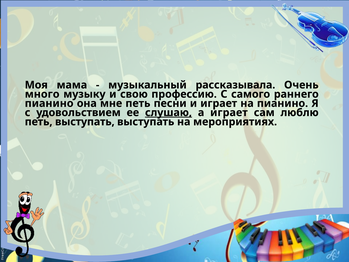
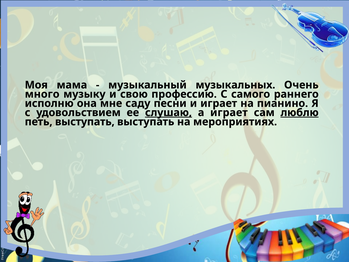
рассказывала: рассказывала -> музыкальных
пианино at (49, 103): пианино -> исполню
мне петь: петь -> саду
люблю underline: none -> present
